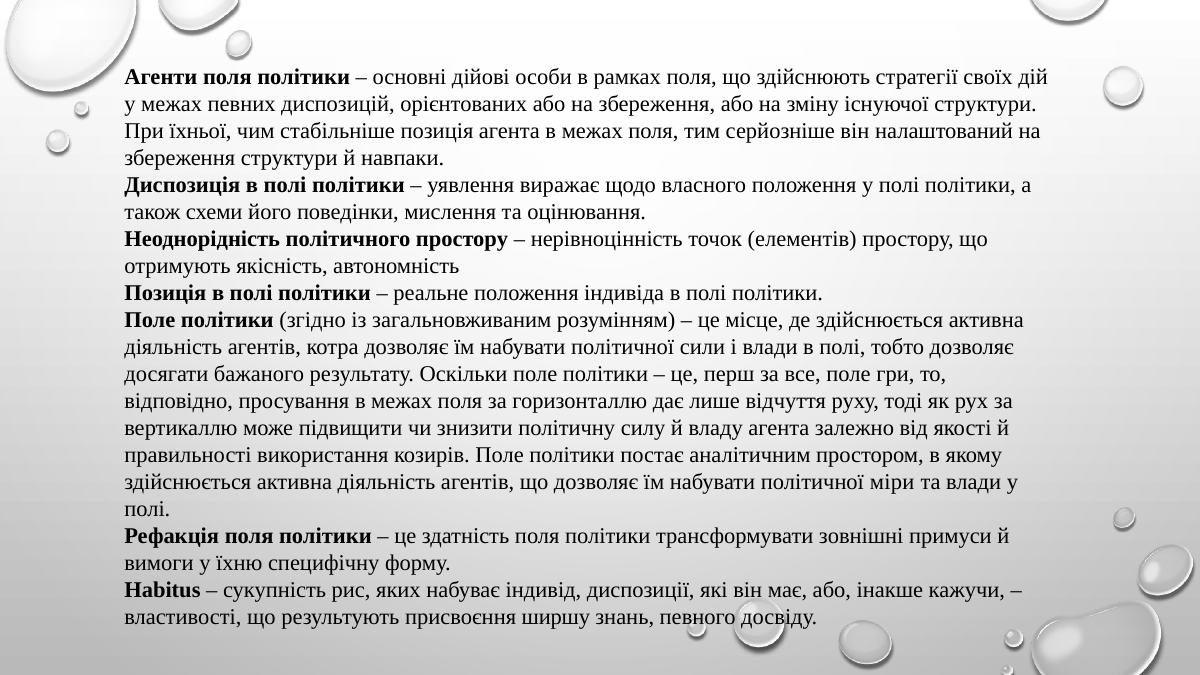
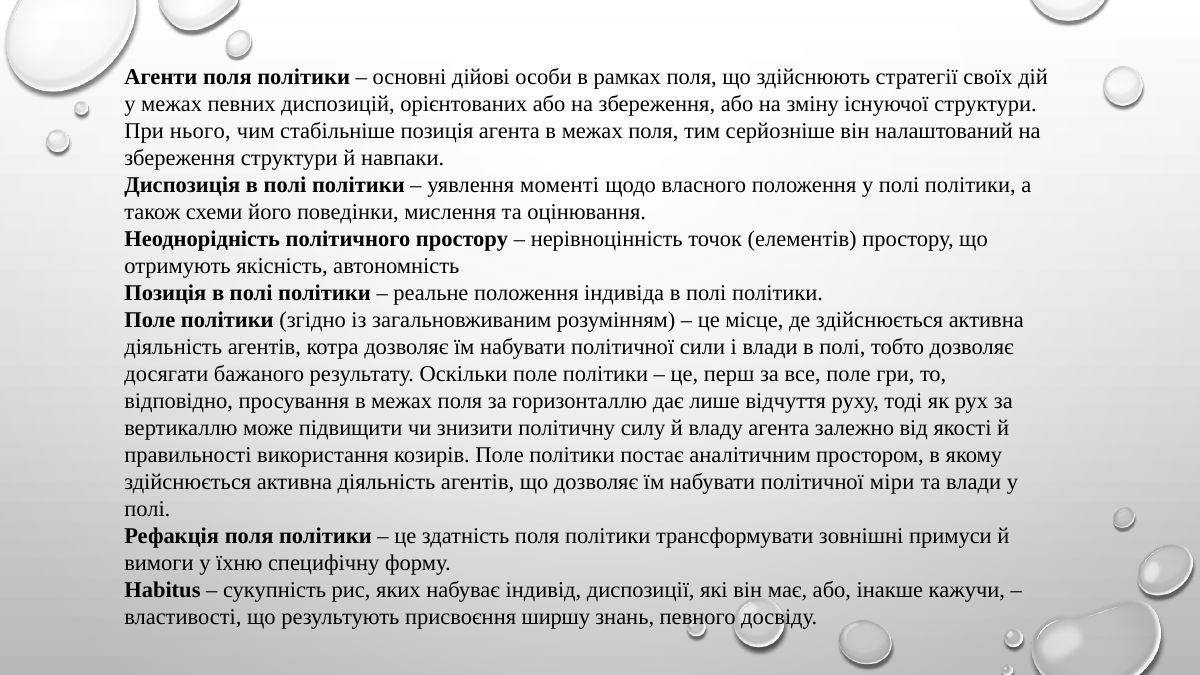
їхньої: їхньої -> нього
виражає: виражає -> моменті
